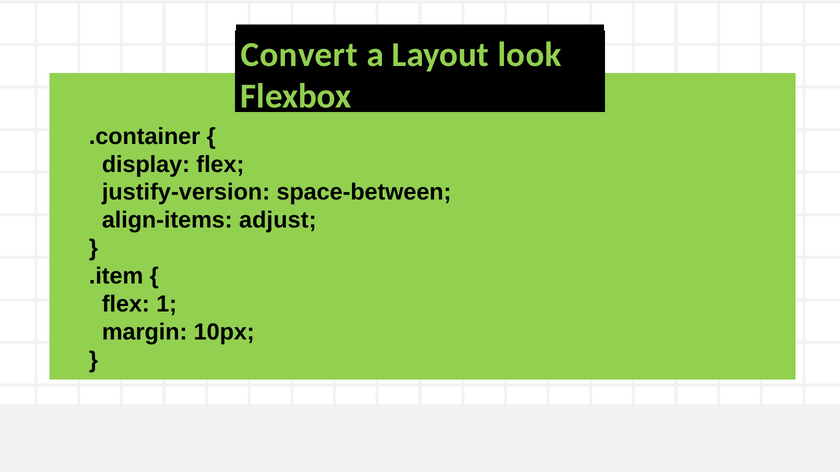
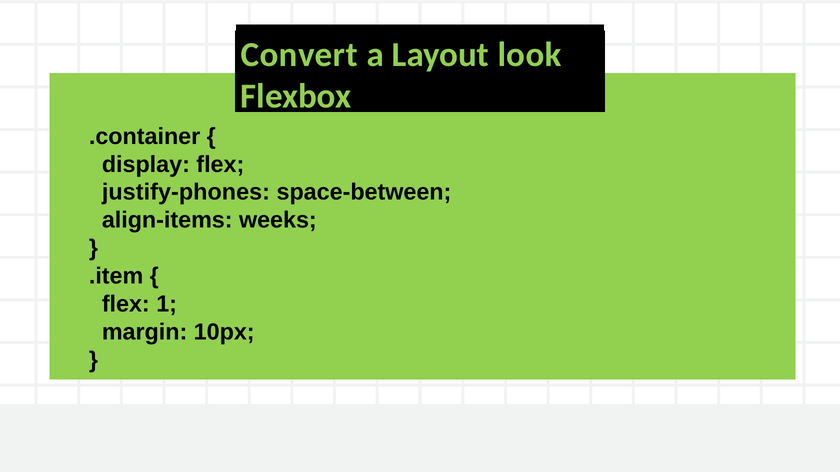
justify-version: justify-version -> justify-phones
adjust: adjust -> weeks
